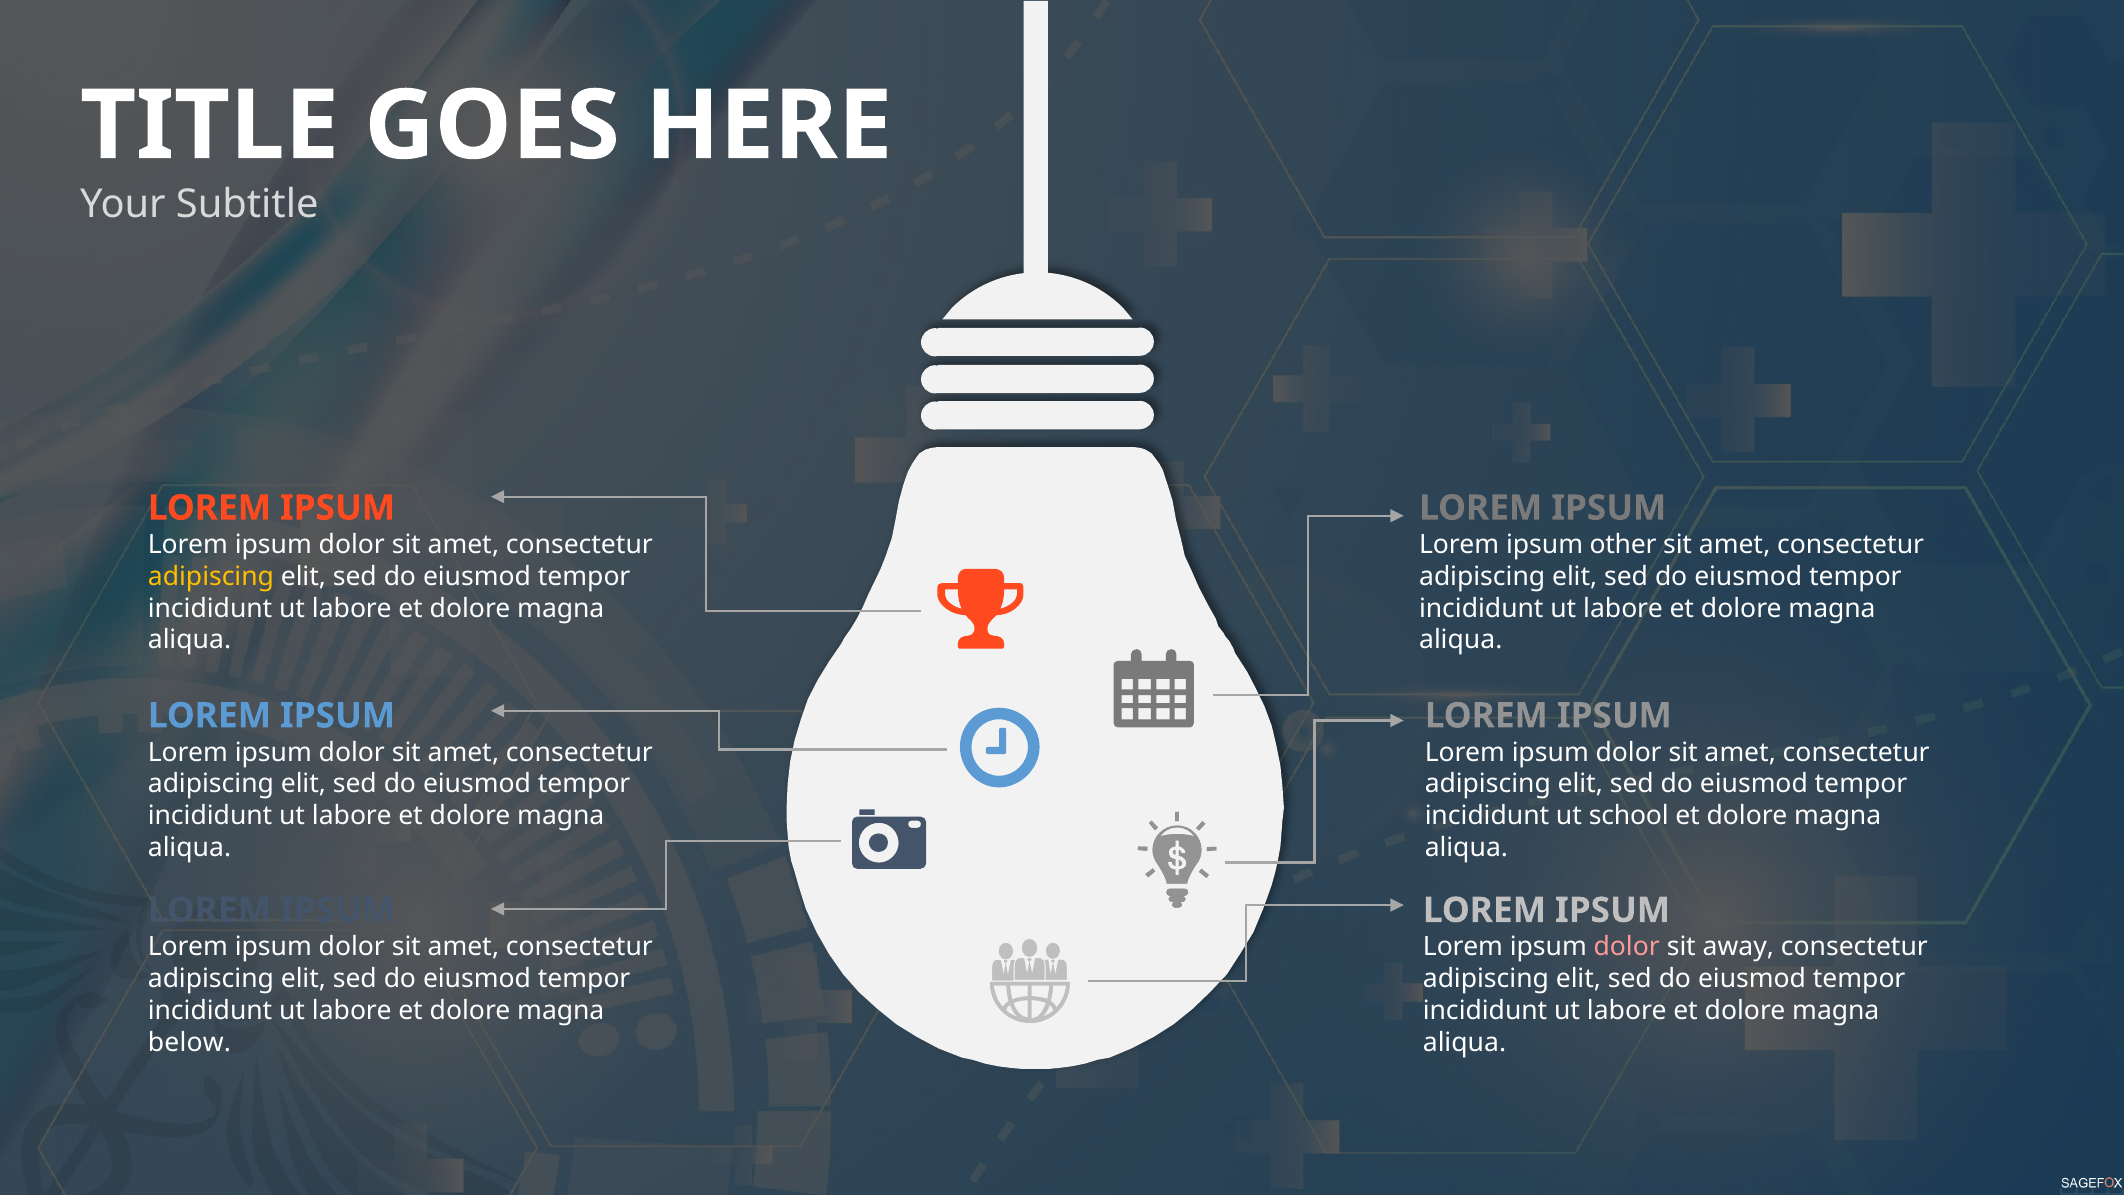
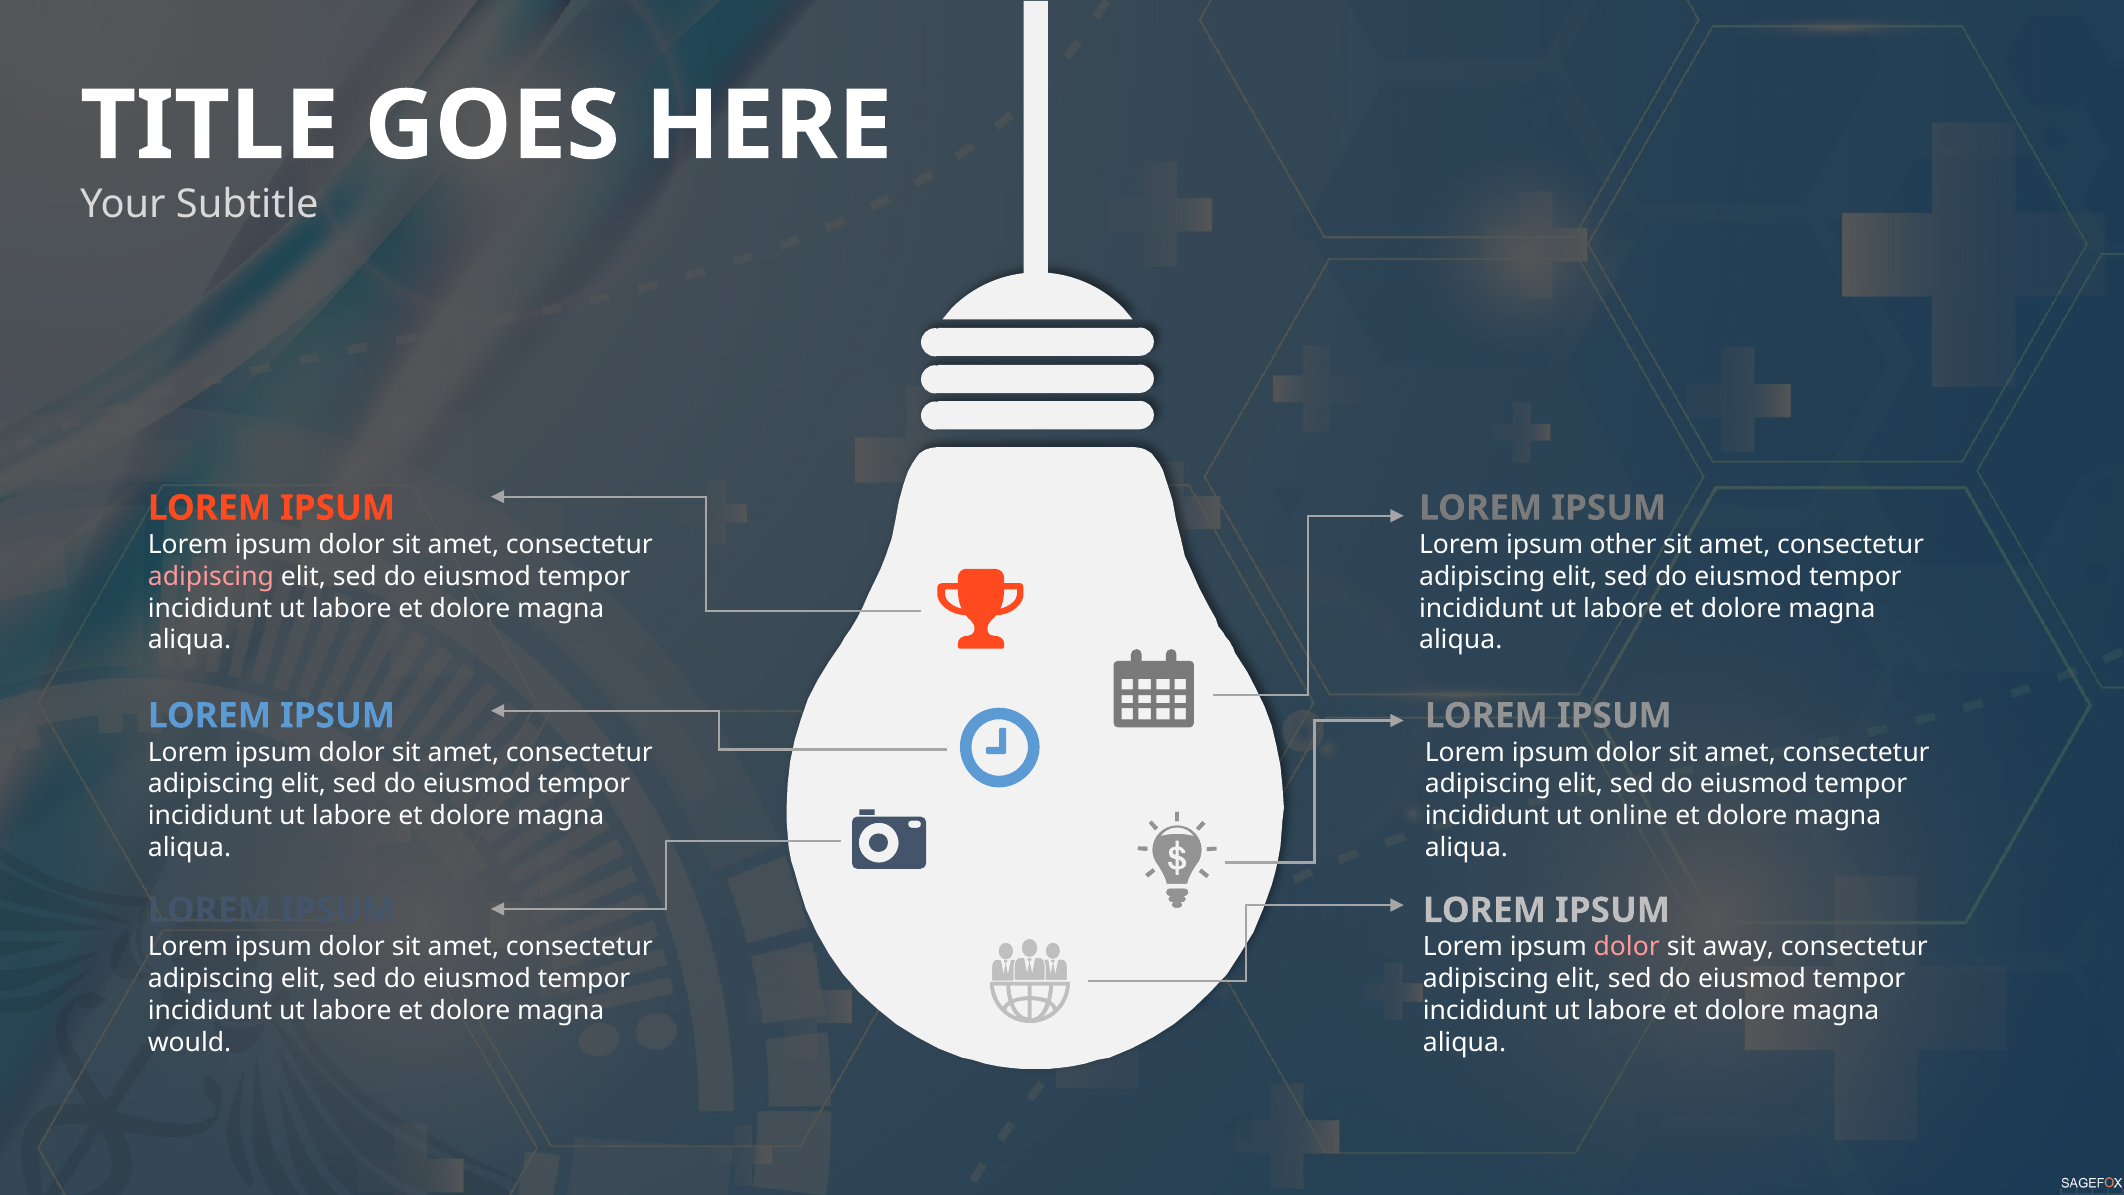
adipiscing at (211, 576) colour: yellow -> pink
school: school -> online
below: below -> would
